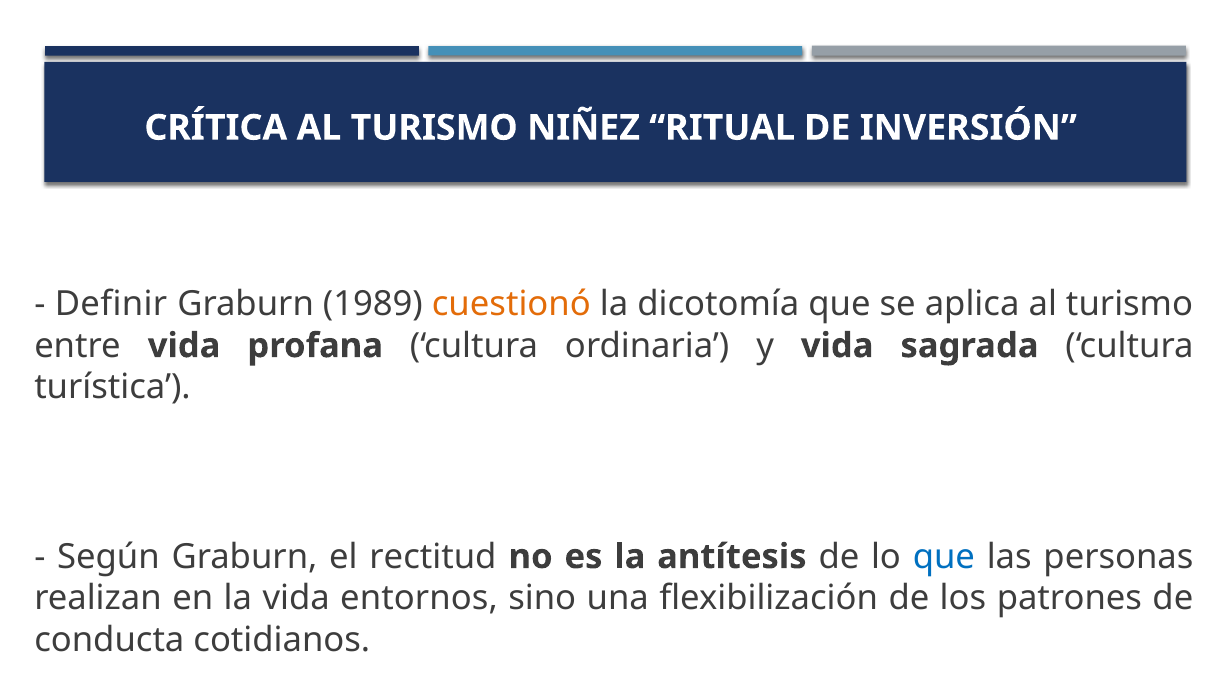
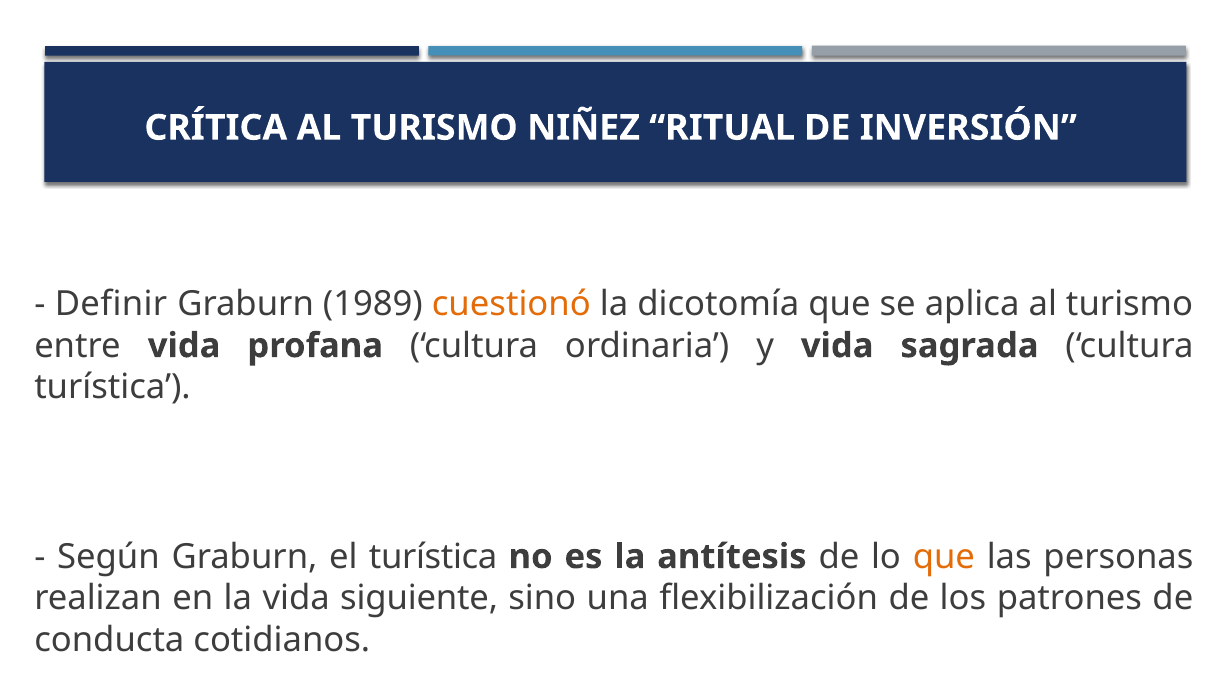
el rectitud: rectitud -> turística
que at (944, 557) colour: blue -> orange
entornos: entornos -> siguiente
